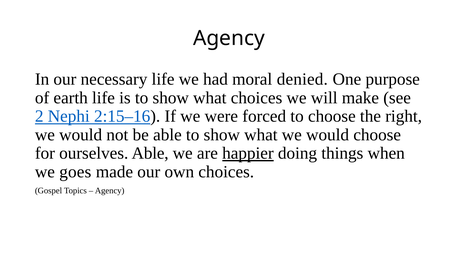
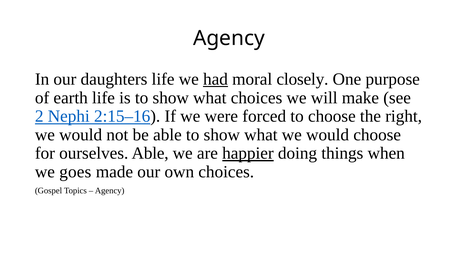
necessary: necessary -> daughters
had underline: none -> present
denied: denied -> closely
